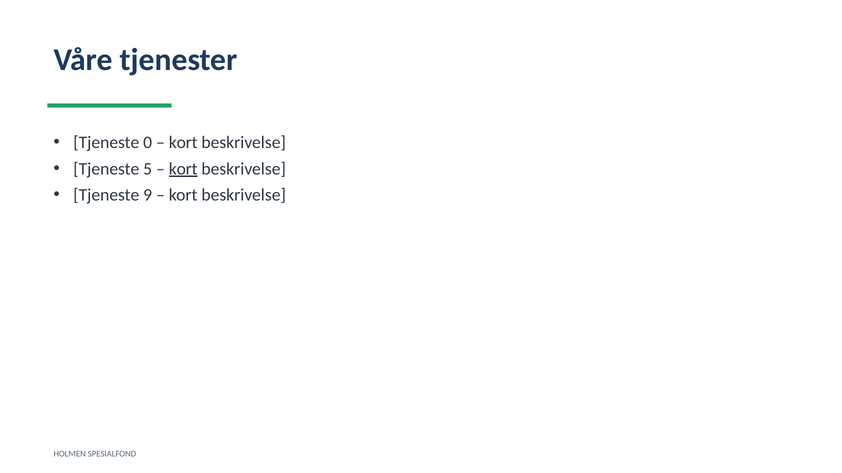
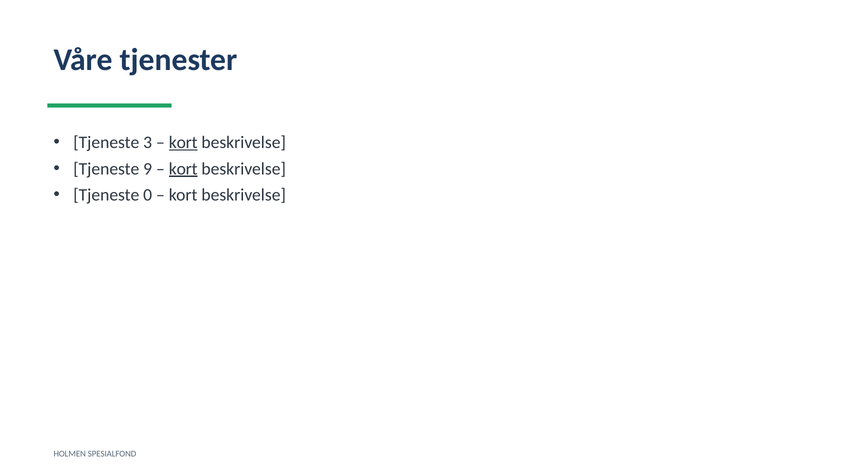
0: 0 -> 3
kort at (183, 143) underline: none -> present
5: 5 -> 9
9: 9 -> 0
